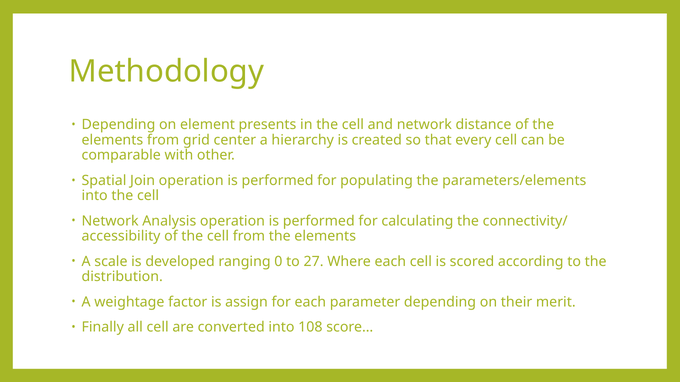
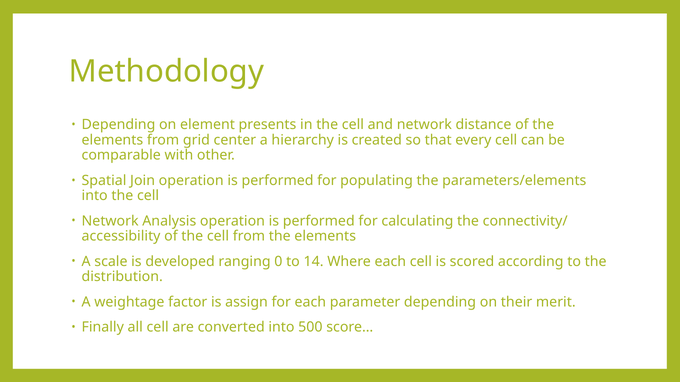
27: 27 -> 14
108: 108 -> 500
